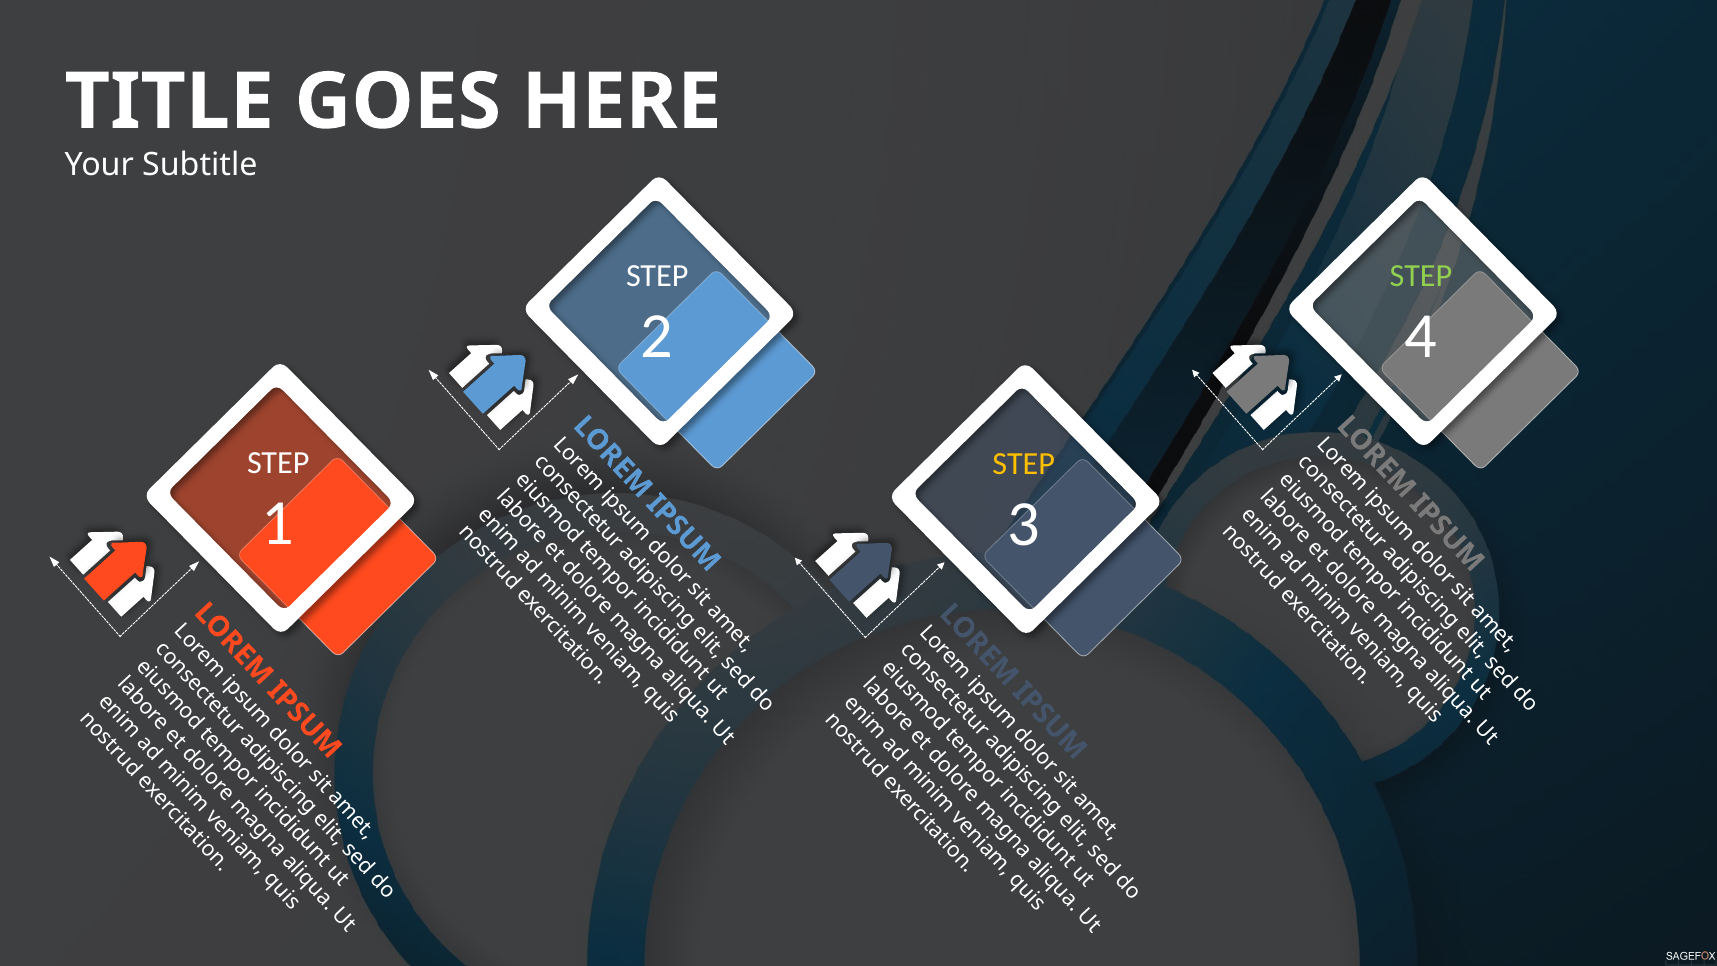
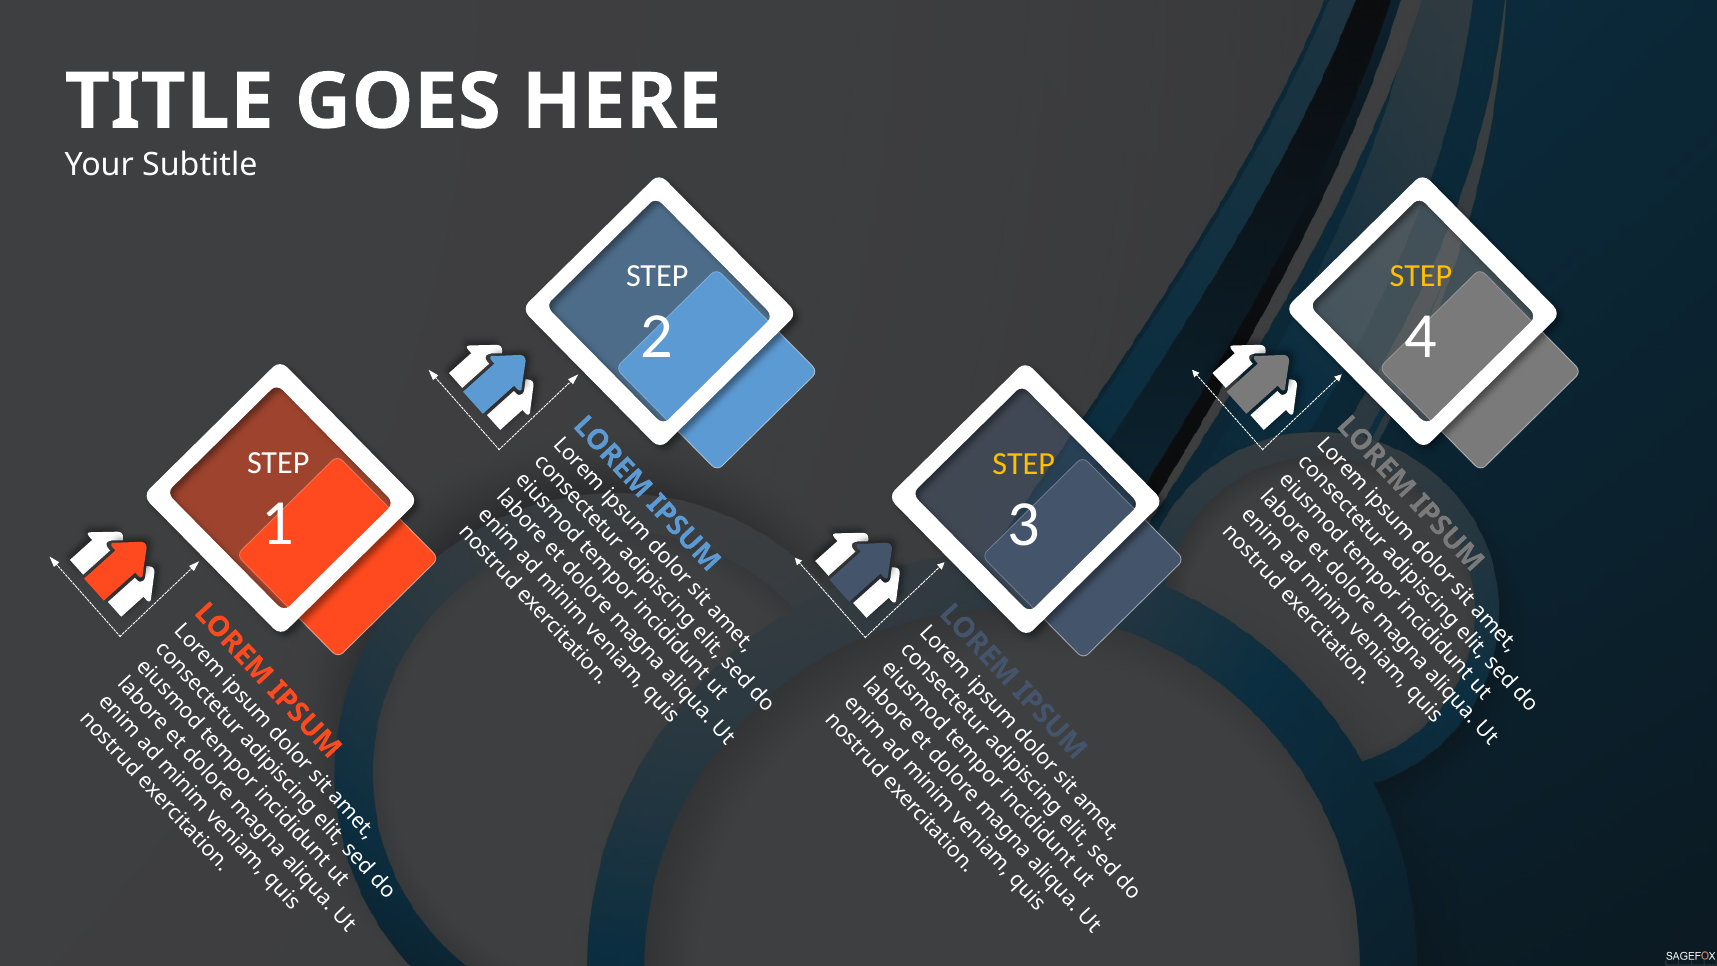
STEP at (1421, 276) colour: light green -> yellow
